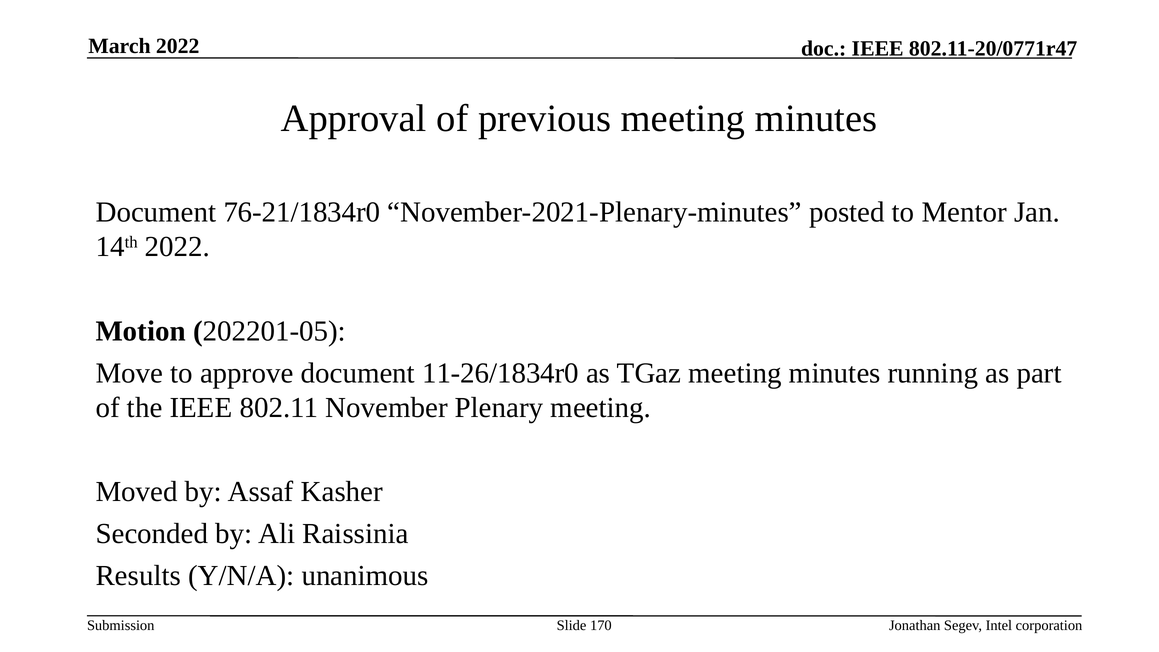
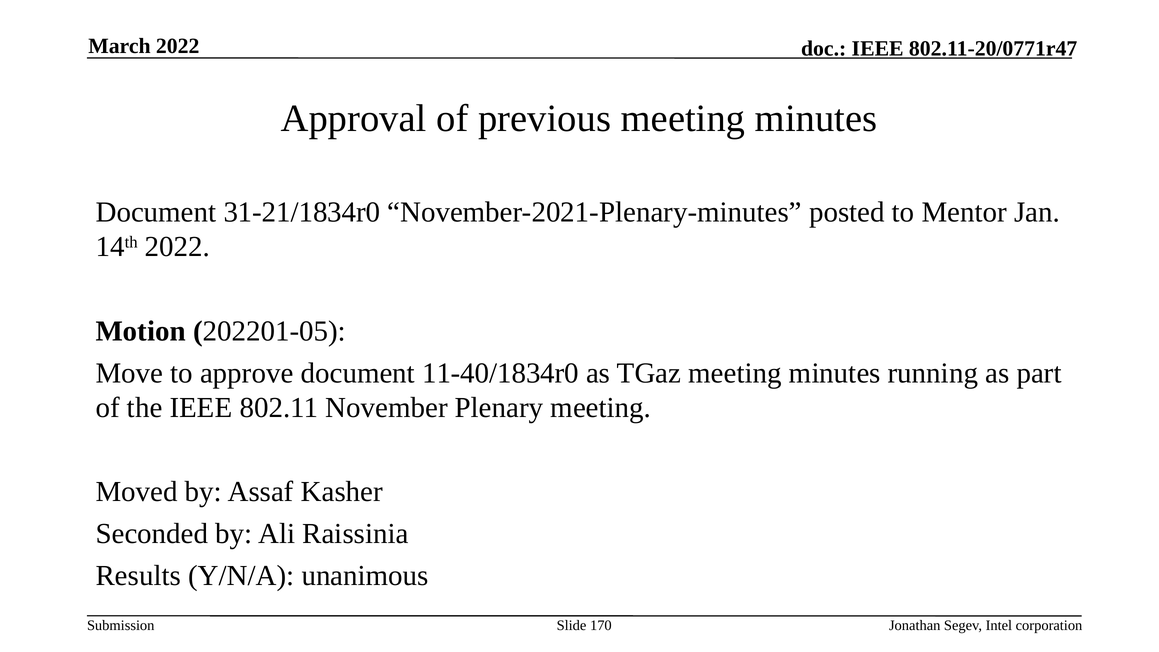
76-21/1834r0: 76-21/1834r0 -> 31-21/1834r0
11-26/1834r0: 11-26/1834r0 -> 11-40/1834r0
